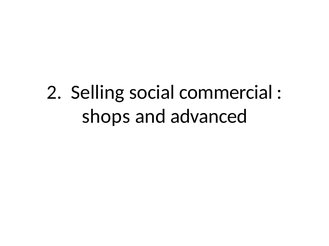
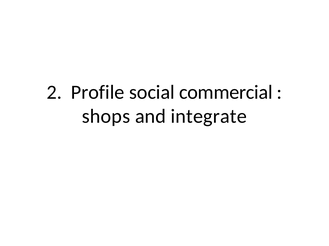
Selling: Selling -> Profile
advanced: advanced -> integrate
